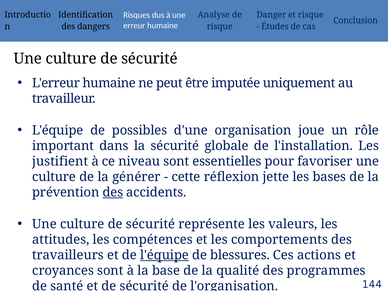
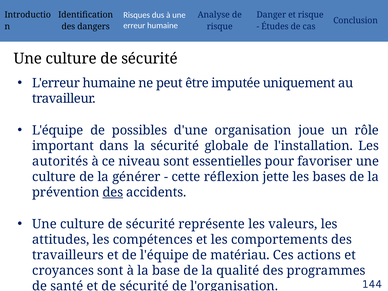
justifient: justifient -> autorités
l'équipe at (165, 255) underline: present -> none
blessures: blessures -> matériau
